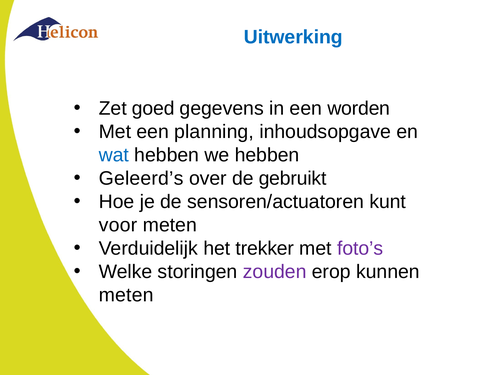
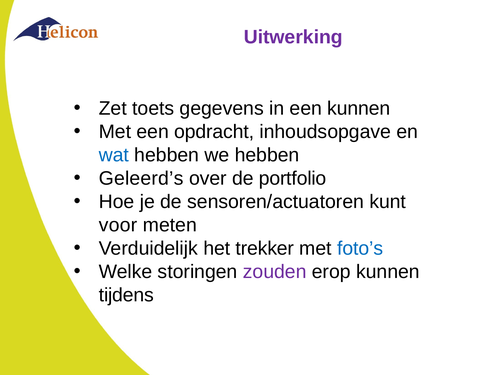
Uitwerking colour: blue -> purple
goed: goed -> toets
een worden: worden -> kunnen
planning: planning -> opdracht
gebruikt: gebruikt -> portfolio
foto’s colour: purple -> blue
meten at (126, 295): meten -> tijdens
